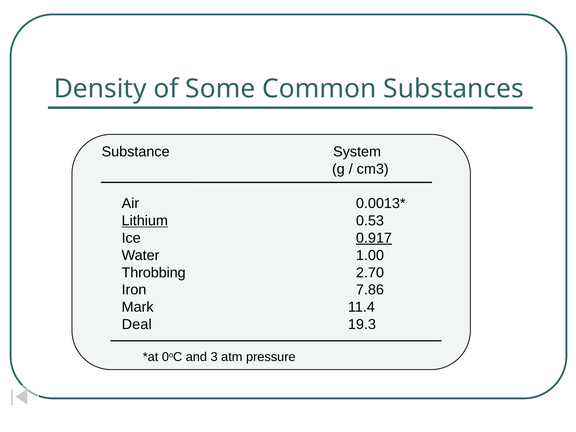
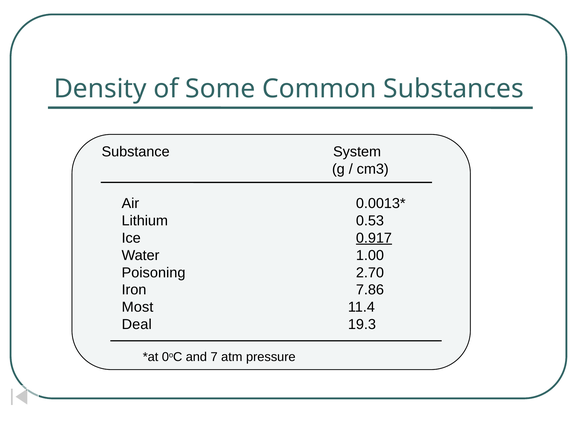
Lithium underline: present -> none
Throbbing: Throbbing -> Poisoning
Mark: Mark -> Most
3: 3 -> 7
